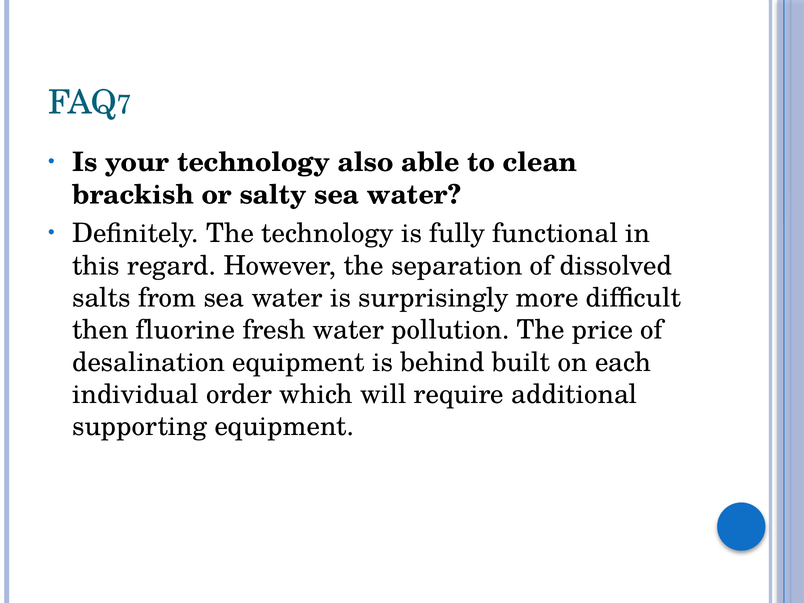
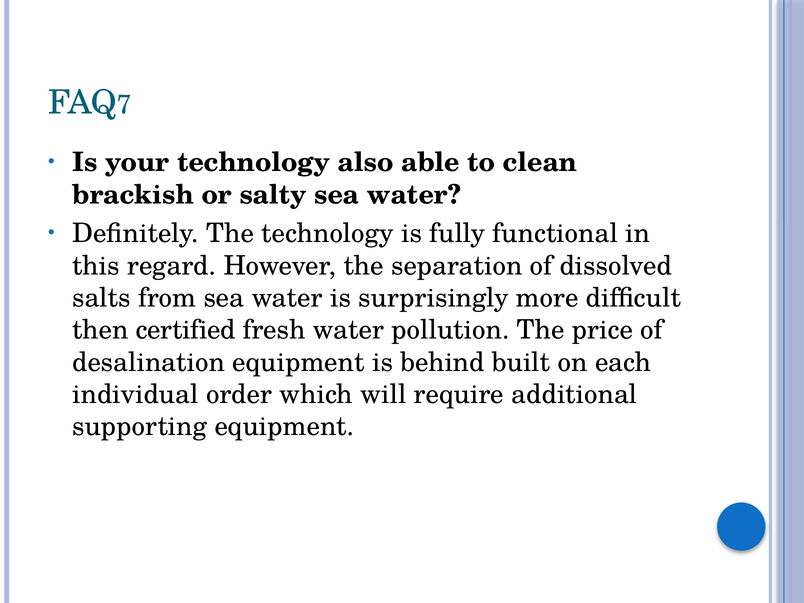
fluorine: fluorine -> certified
